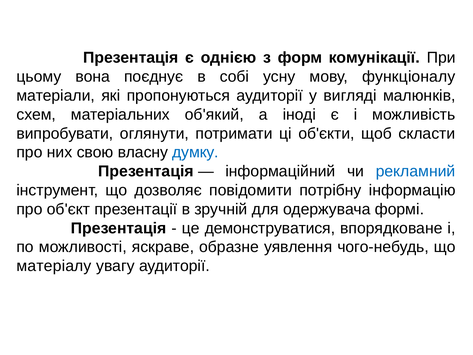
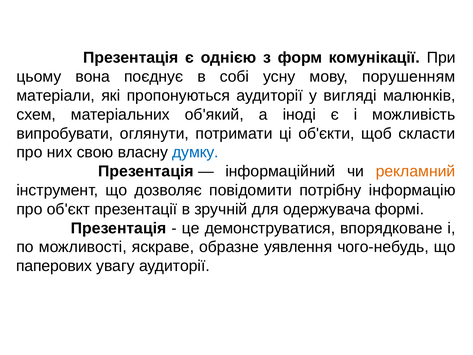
функціоналу: функціоналу -> порушенням
рекламний colour: blue -> orange
матеріалу: матеріалу -> паперових
